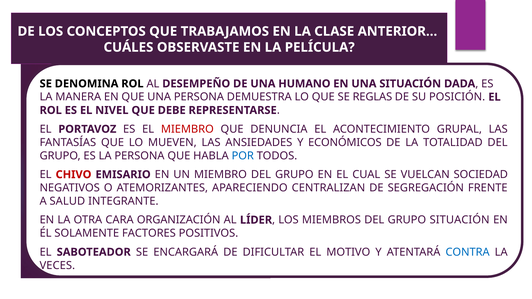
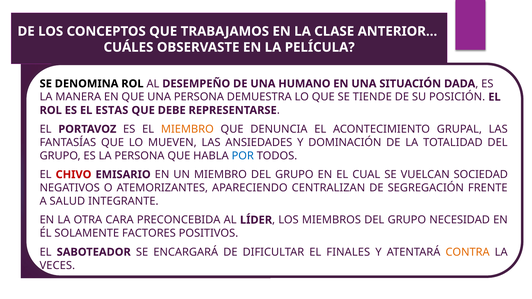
REGLAS: REGLAS -> TIENDE
NIVEL: NIVEL -> ESTAS
MIEMBRO at (187, 129) colour: red -> orange
ECONÓMICOS: ECONÓMICOS -> DOMINACIÓN
ORGANIZACIÓN: ORGANIZACIÓN -> PRECONCEBIDA
GRUPO SITUACIÓN: SITUACIÓN -> NECESIDAD
MOTIVO: MOTIVO -> FINALES
CONTRA colour: blue -> orange
